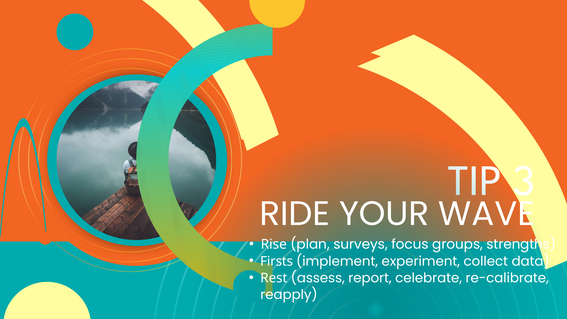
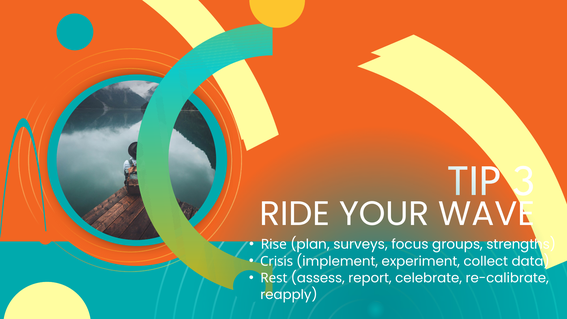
Firsts: Firsts -> Crisis
